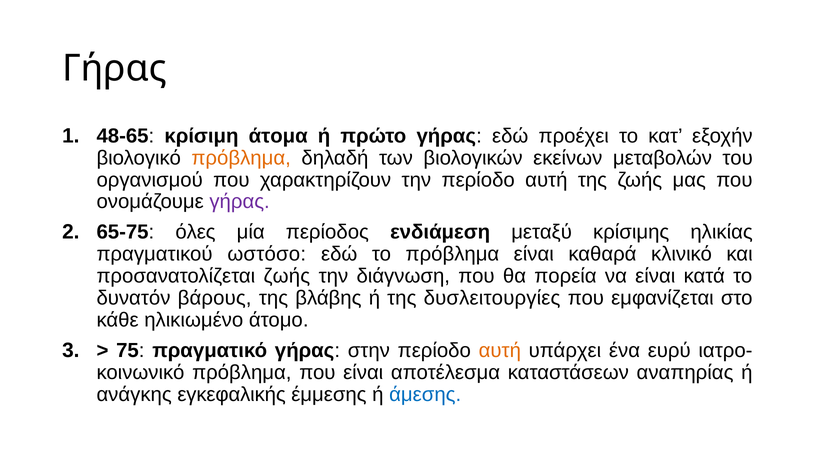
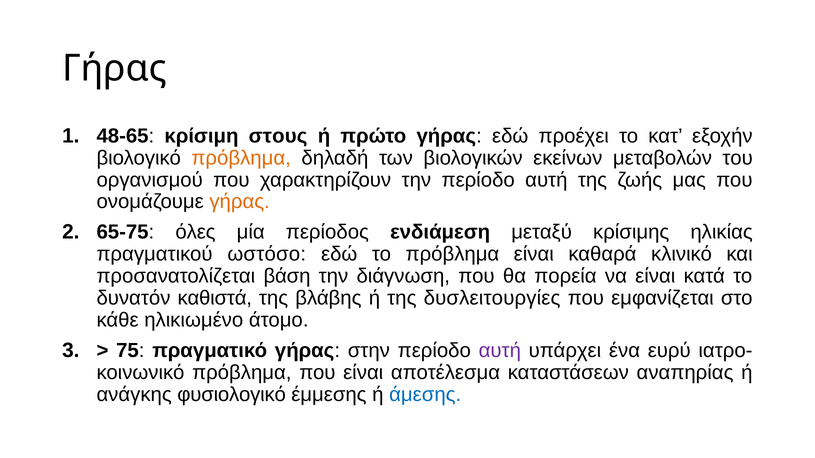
άτομα: άτομα -> στους
γήρας at (240, 202) colour: purple -> orange
προσανατολίζεται ζωής: ζωής -> βάση
βάρους: βάρους -> καθιστά
αυτή at (500, 351) colour: orange -> purple
εγκεφαλικής: εγκεφαλικής -> φυσιολογικό
